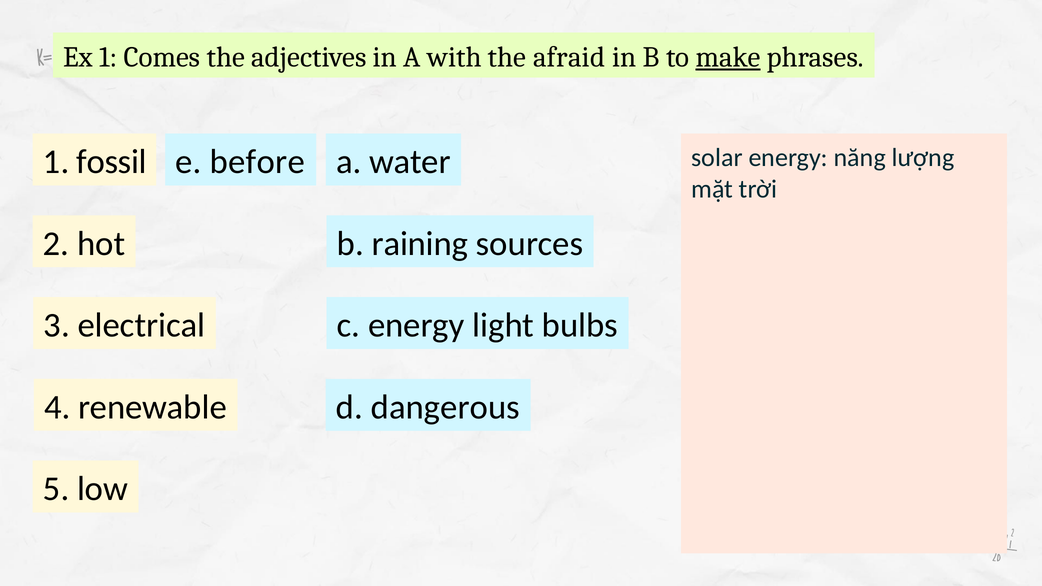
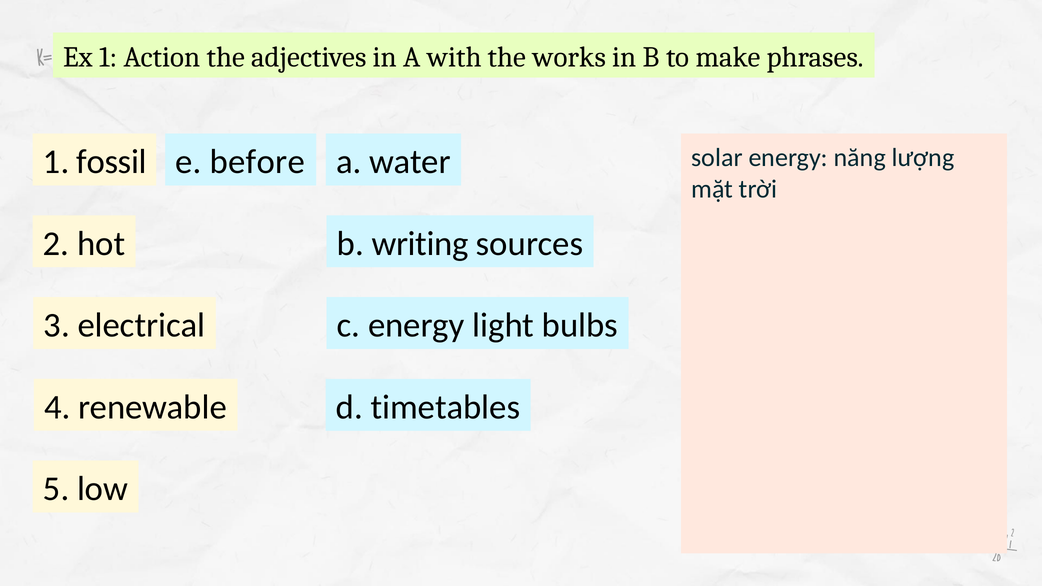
Comes: Comes -> Action
afraid: afraid -> works
make underline: present -> none
raining: raining -> writing
dangerous: dangerous -> timetables
